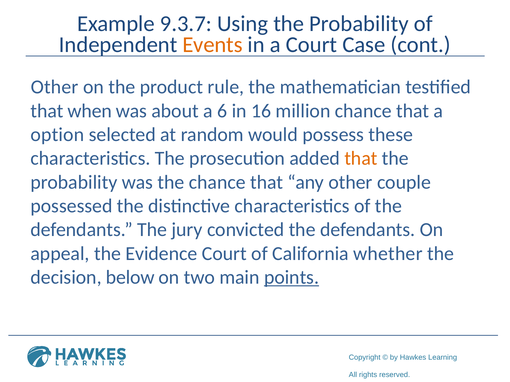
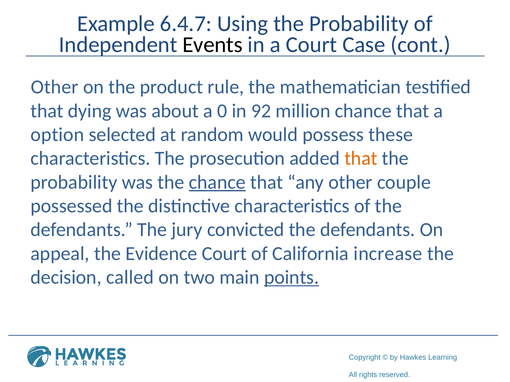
9.3.7: 9.3.7 -> 6.4.7
Events colour: orange -> black
when: when -> dying
6: 6 -> 0
16: 16 -> 92
chance at (217, 182) underline: none -> present
whether: whether -> increase
below: below -> called
